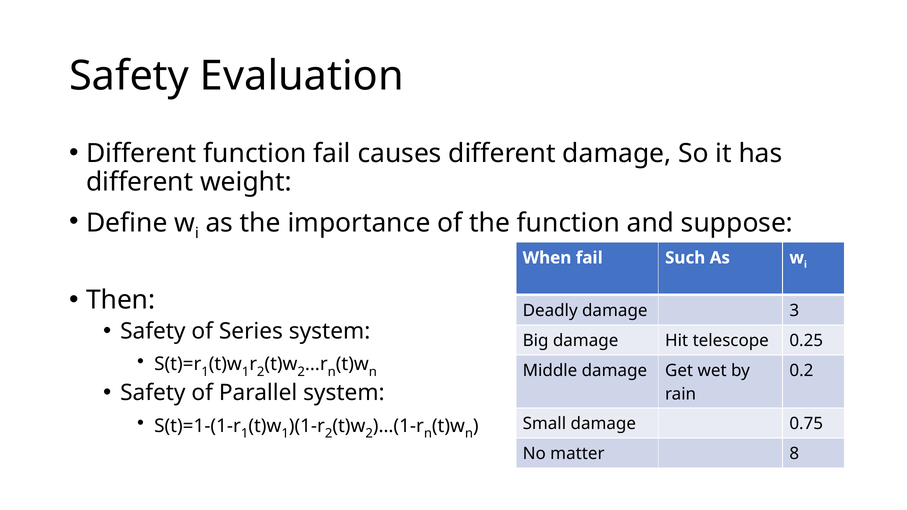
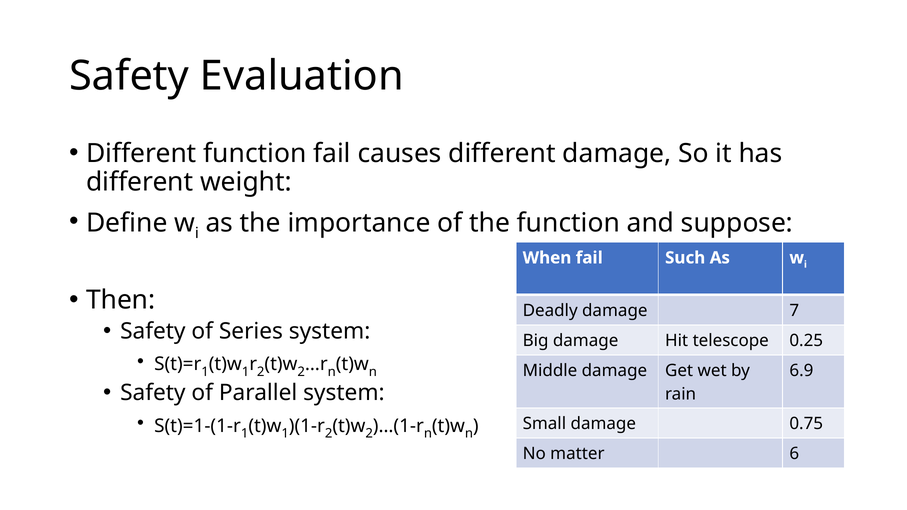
3: 3 -> 7
0.2: 0.2 -> 6.9
8: 8 -> 6
